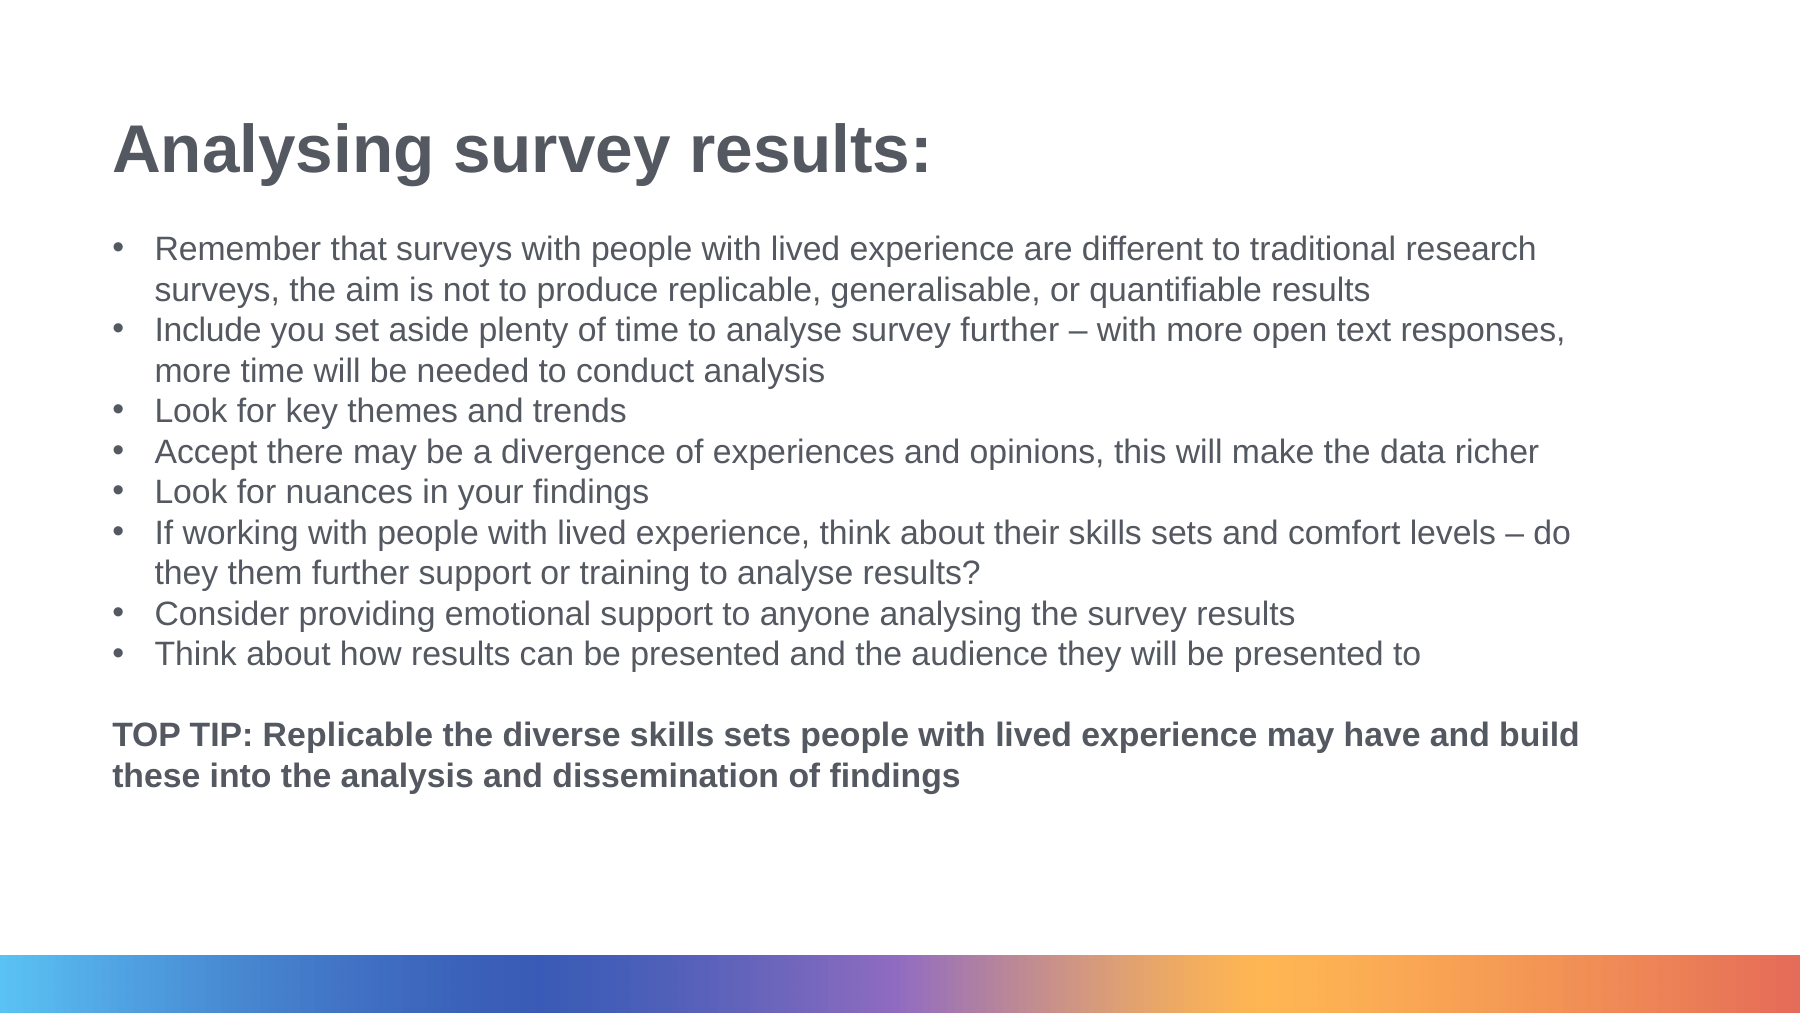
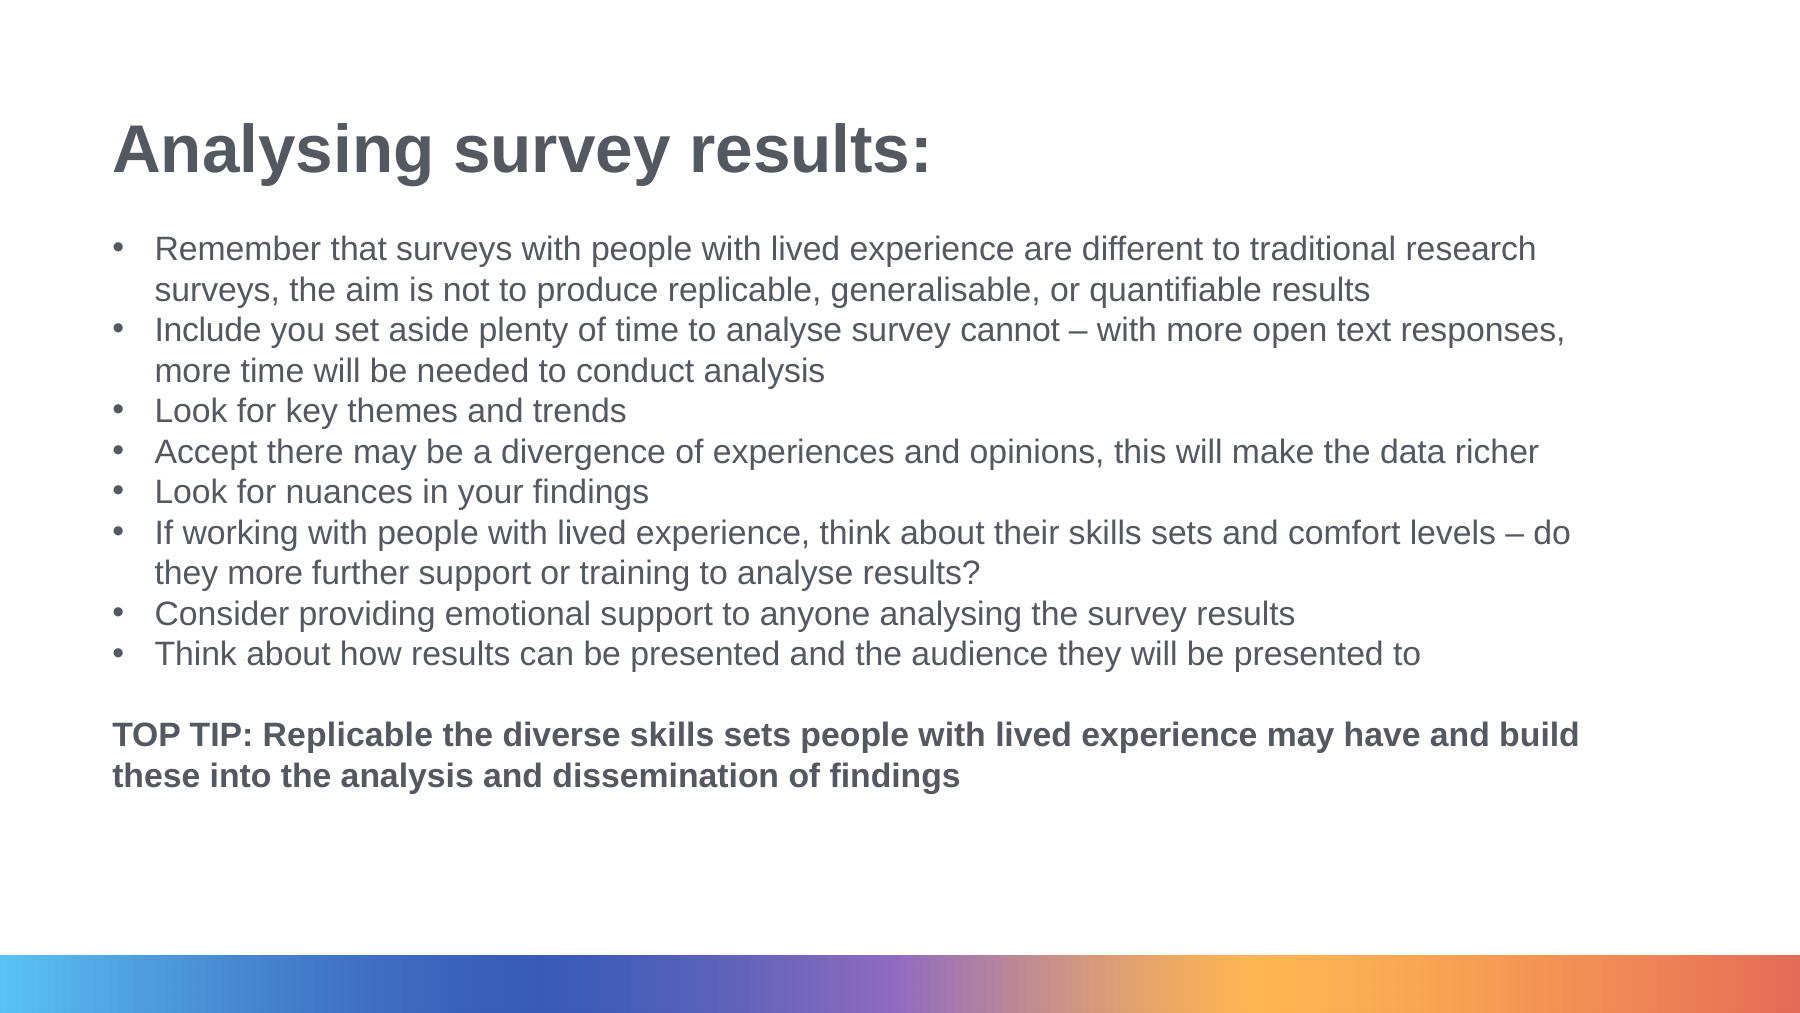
survey further: further -> cannot
they them: them -> more
